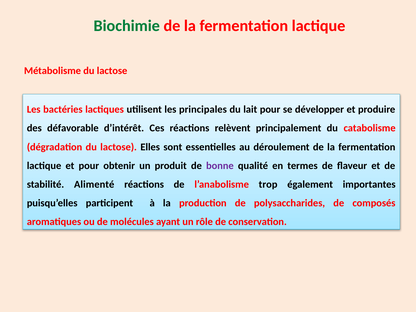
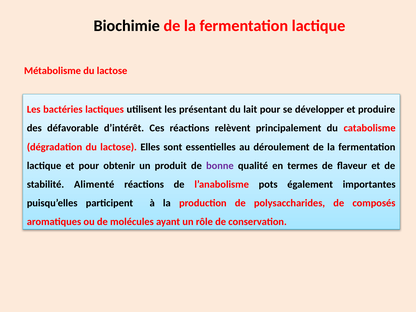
Biochimie colour: green -> black
principales: principales -> présentant
trop: trop -> pots
